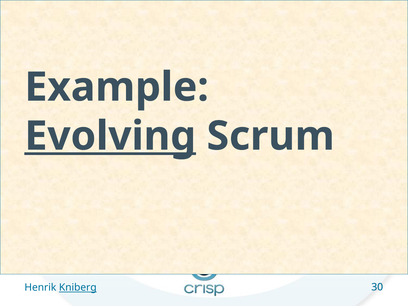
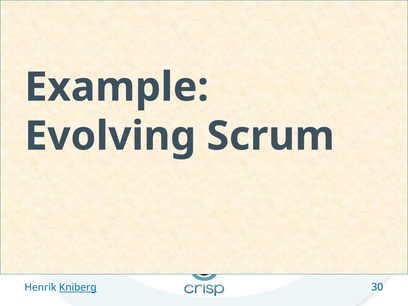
Evolving underline: present -> none
